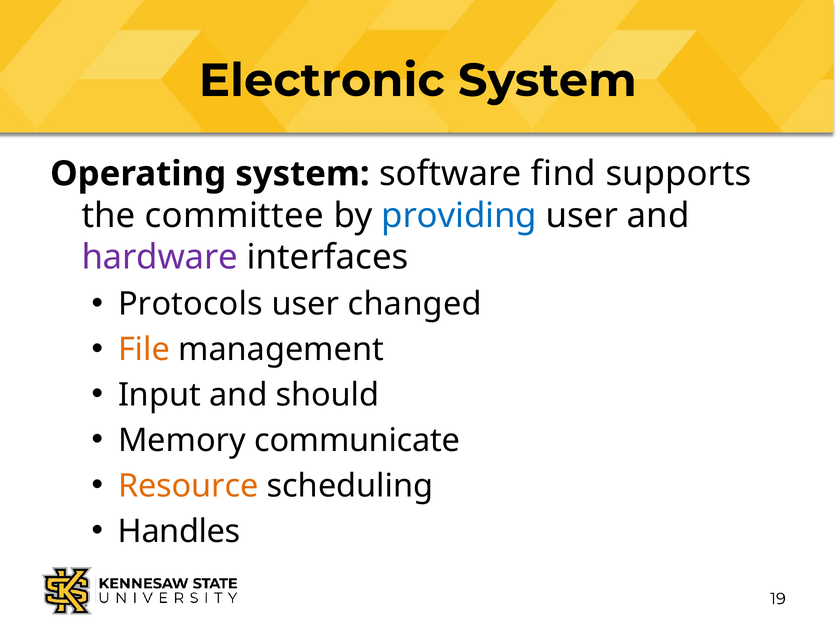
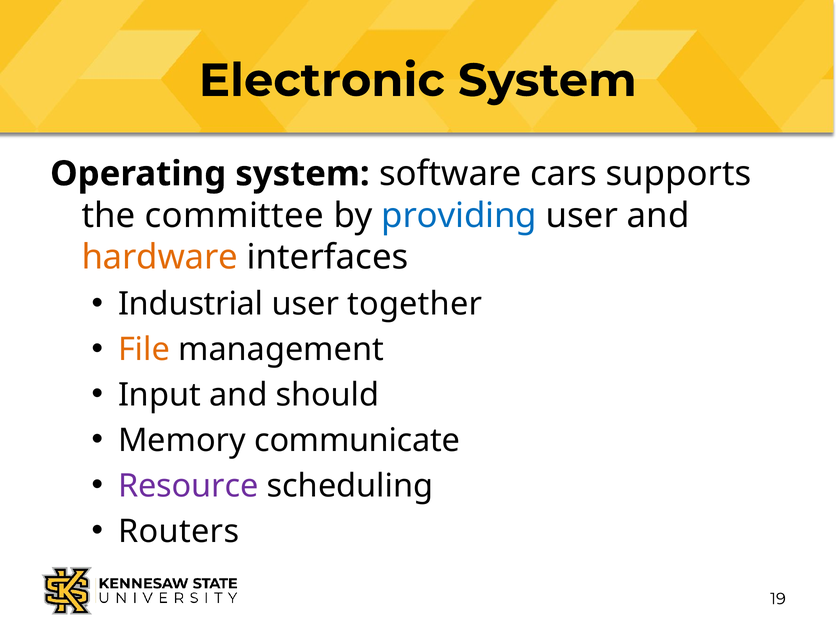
find: find -> cars
hardware colour: purple -> orange
Protocols: Protocols -> Industrial
changed: changed -> together
Resource colour: orange -> purple
Handles: Handles -> Routers
